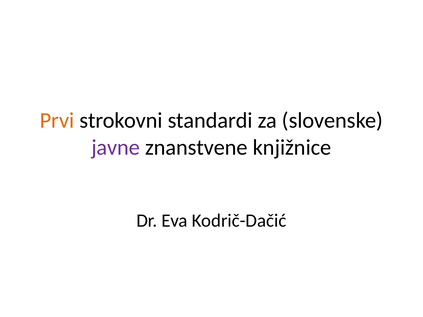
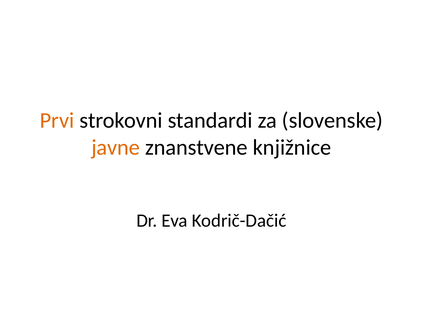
javne colour: purple -> orange
